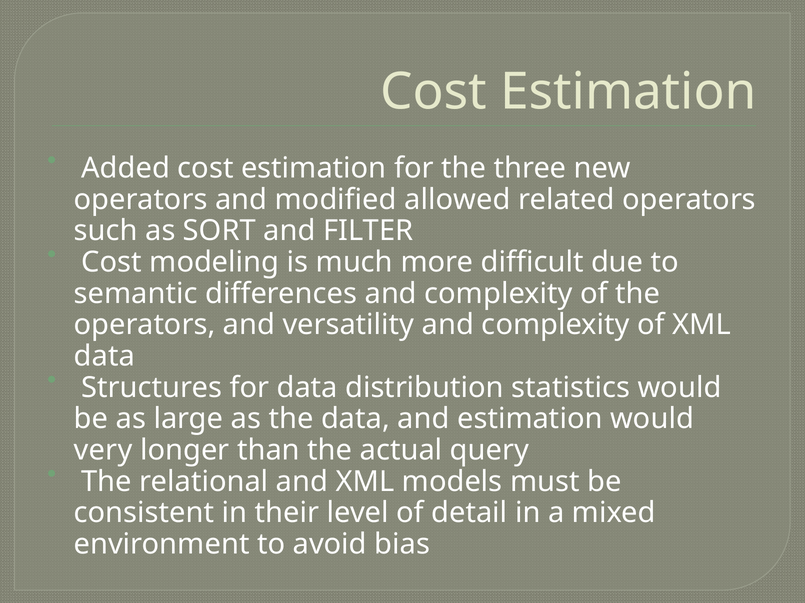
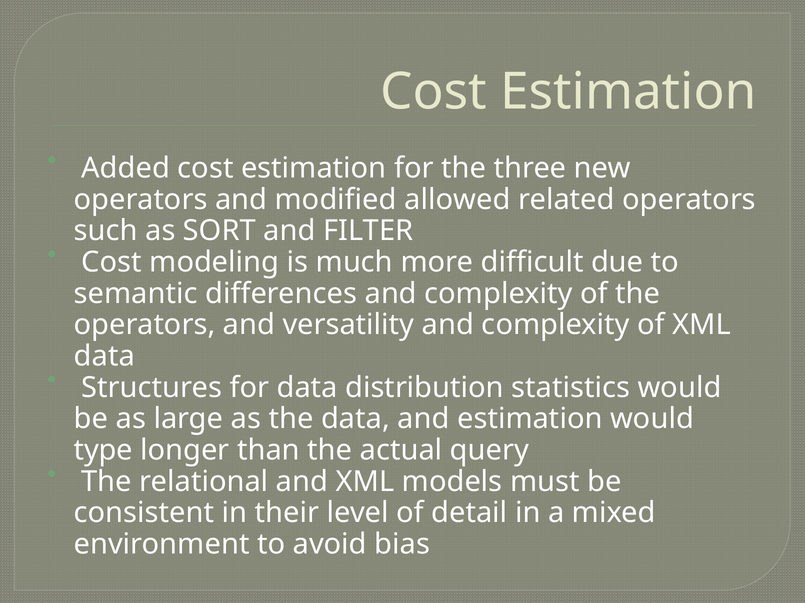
very: very -> type
